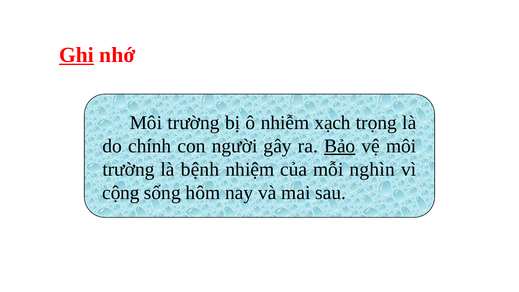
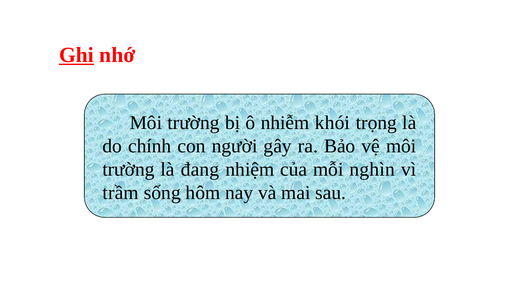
xạch: xạch -> khói
Bảo underline: present -> none
bệnh: bệnh -> đang
cộng: cộng -> trầm
